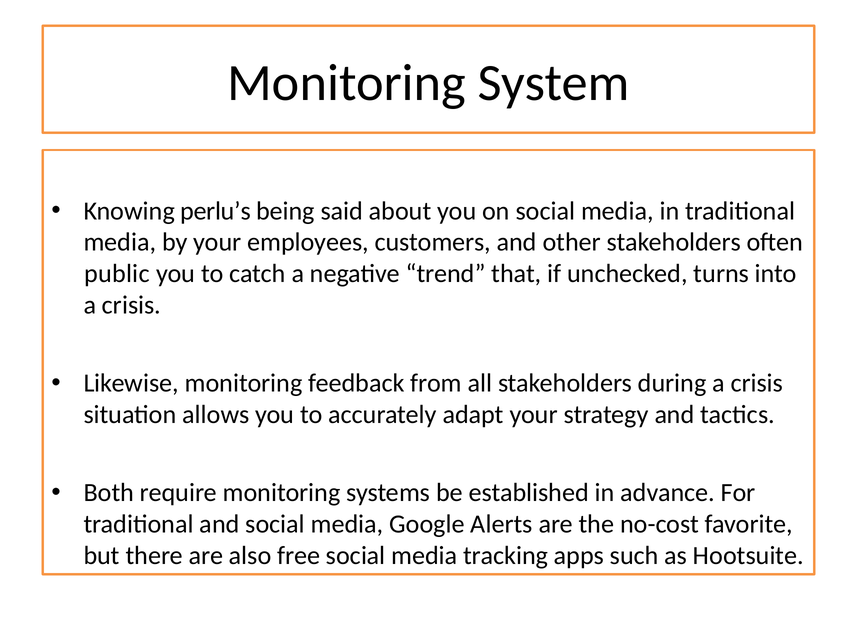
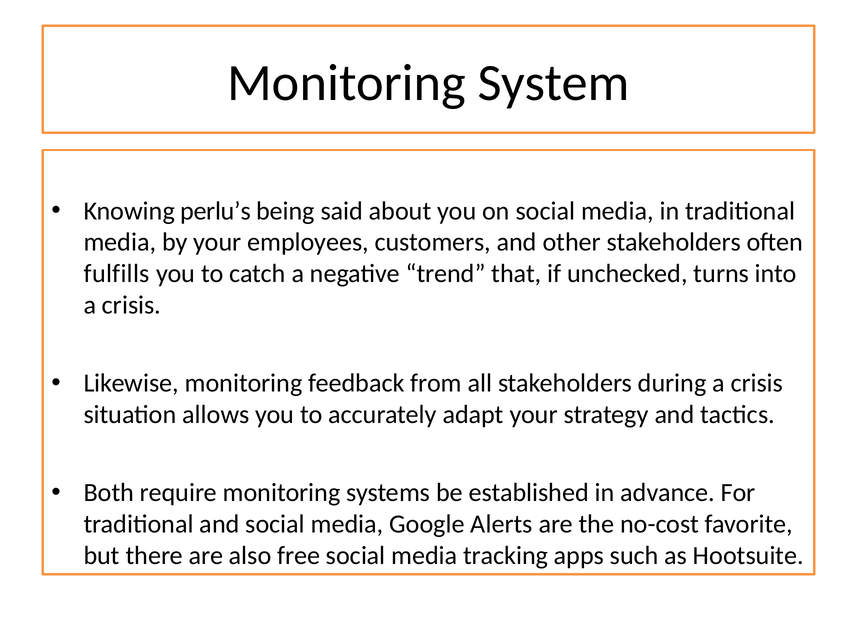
public: public -> fulfills
